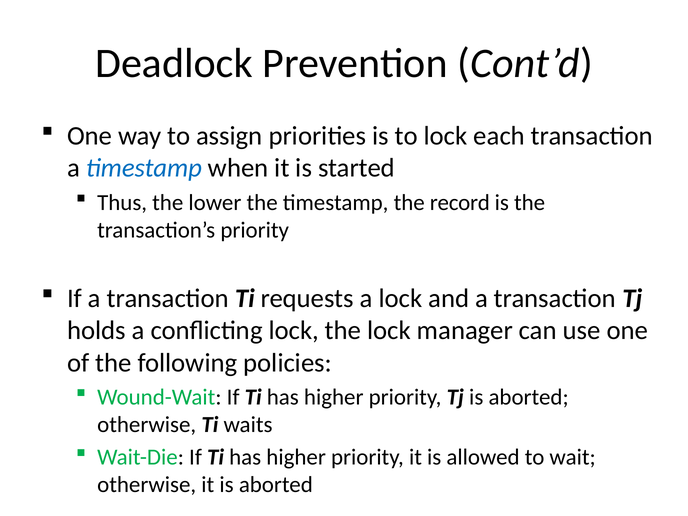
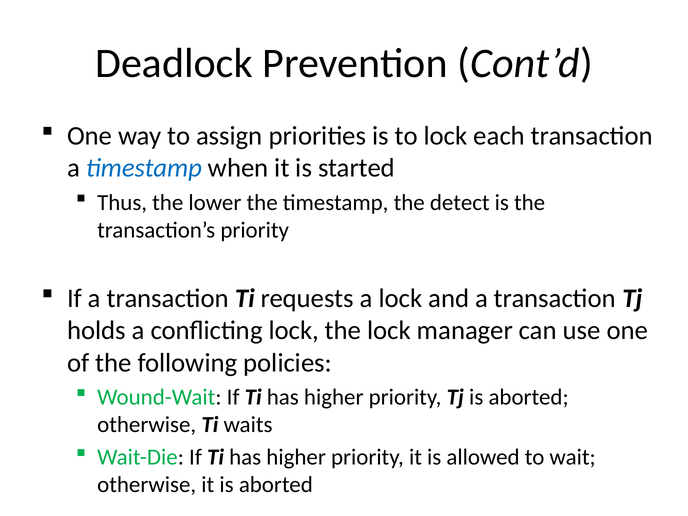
record: record -> detect
